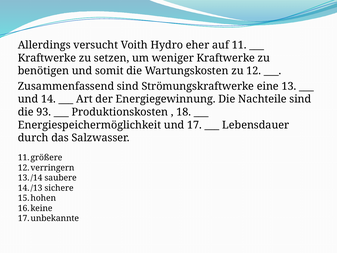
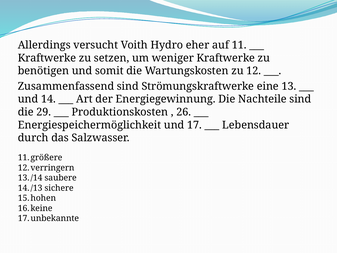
93: 93 -> 29
18: 18 -> 26
